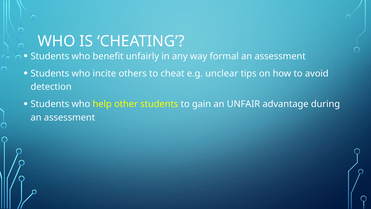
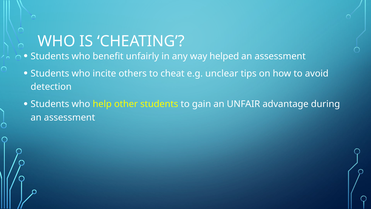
formal: formal -> helped
